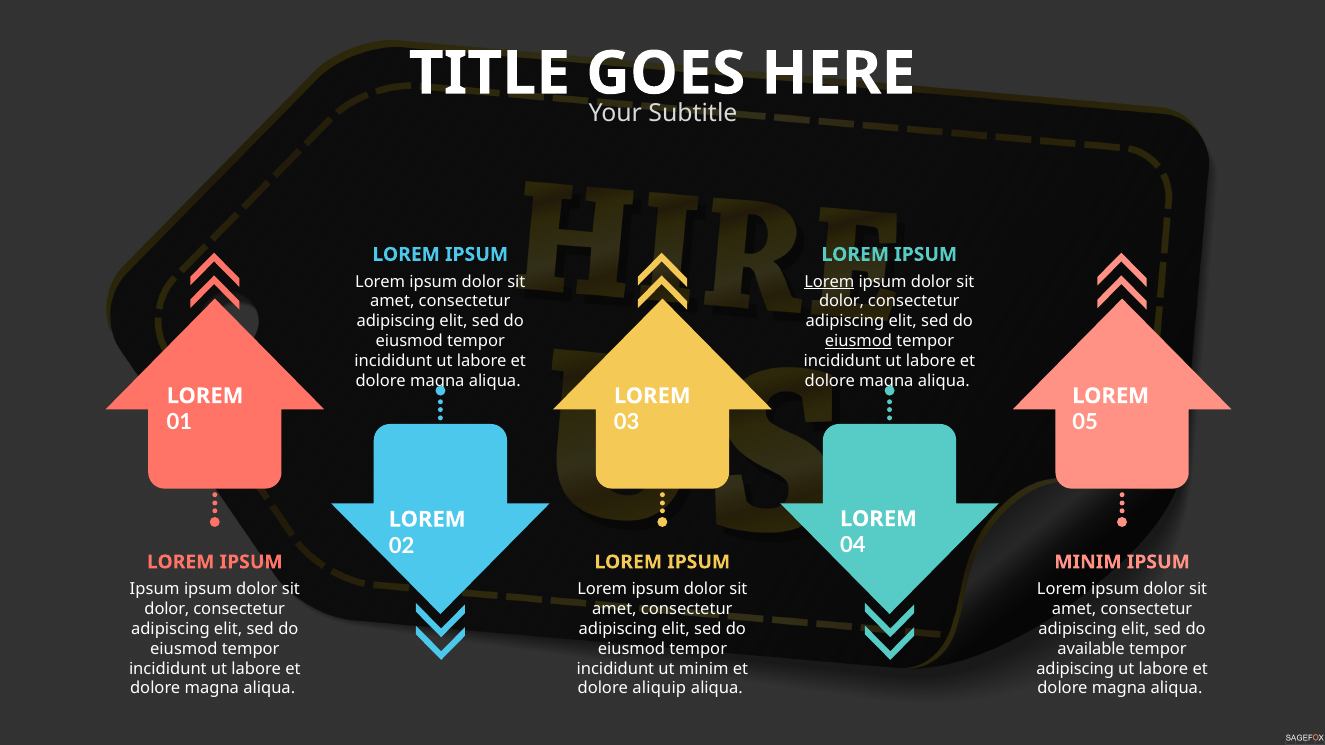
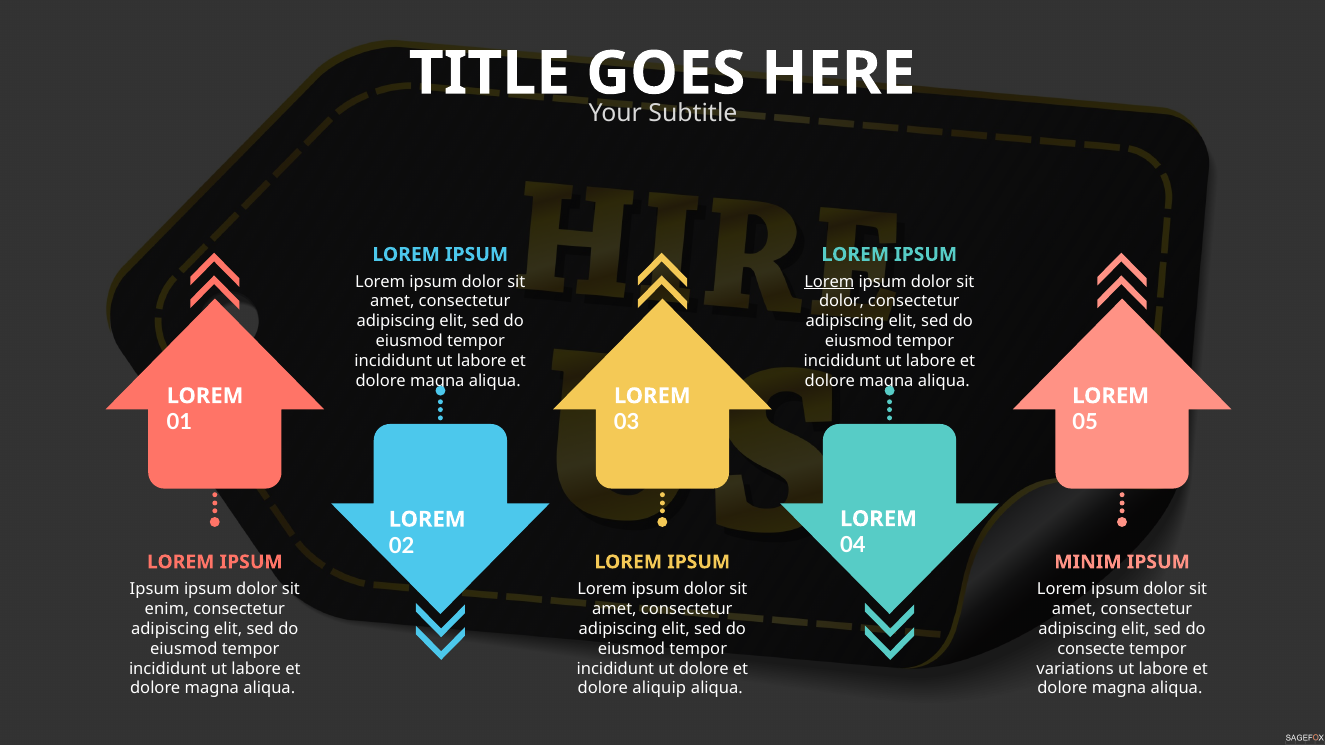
eiusmod at (858, 341) underline: present -> none
dolor at (167, 609): dolor -> enim
available: available -> consecte
ut minim: minim -> dolore
adipiscing at (1075, 669): adipiscing -> variations
